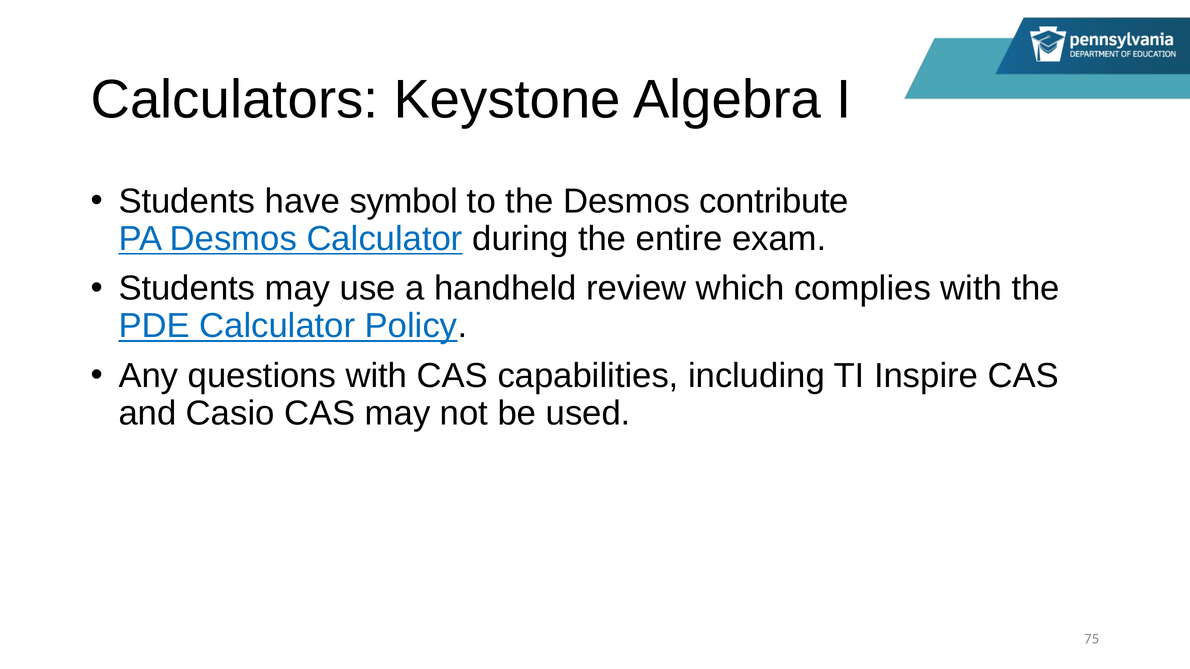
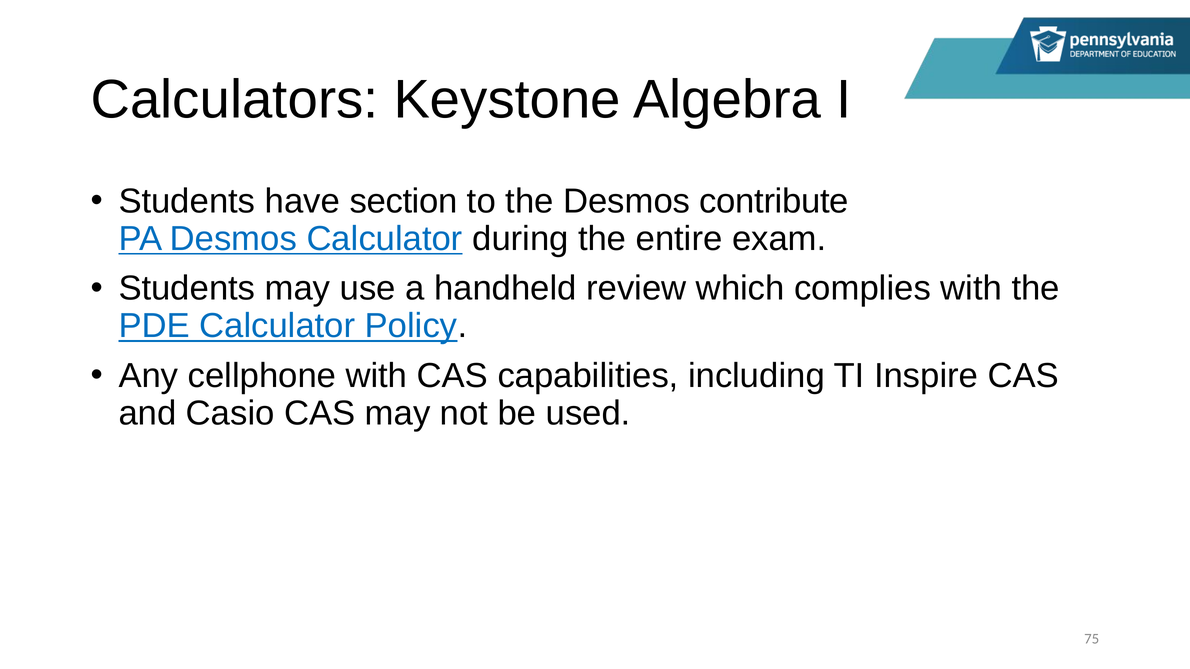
symbol: symbol -> section
questions: questions -> cellphone
